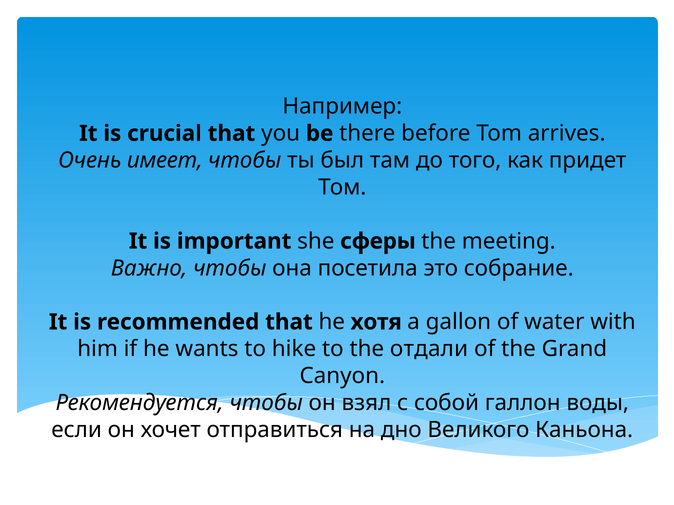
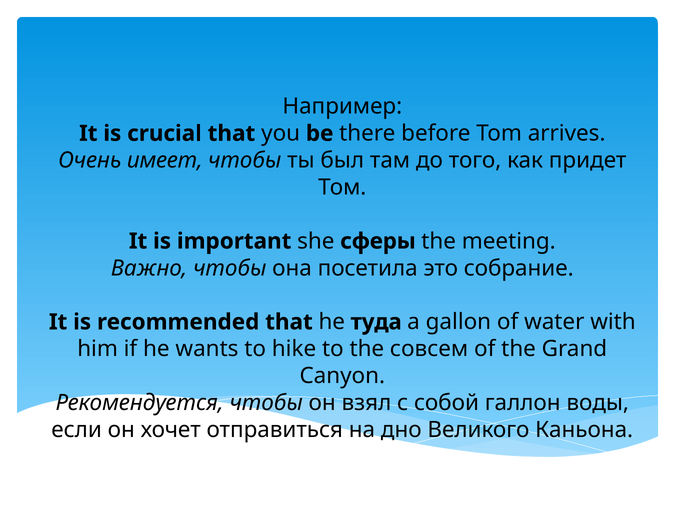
хотя: хотя -> туда
отдали: отдали -> совсем
